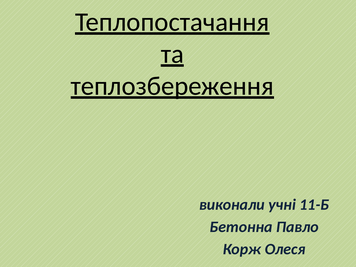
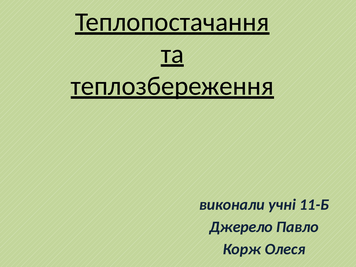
Бетонна: Бетонна -> Джерело
